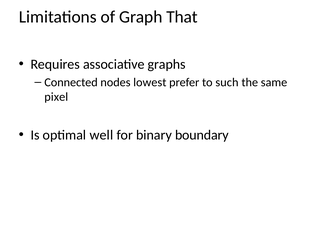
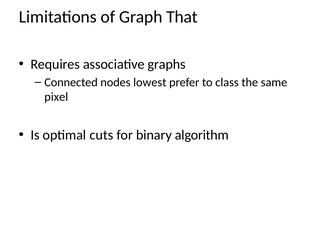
such: such -> class
well: well -> cuts
boundary: boundary -> algorithm
